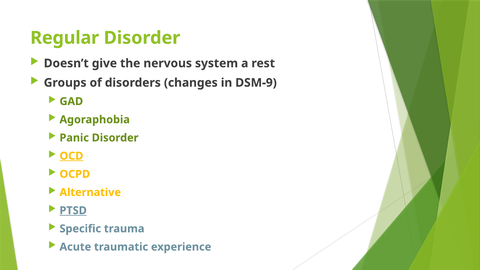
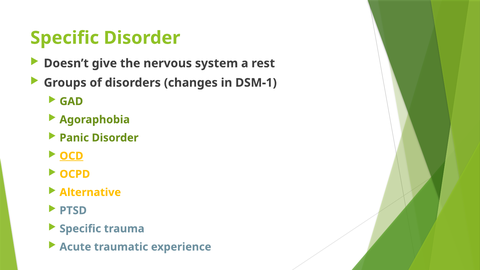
Regular at (65, 38): Regular -> Specific
DSM-9: DSM-9 -> DSM-1
PTSD underline: present -> none
